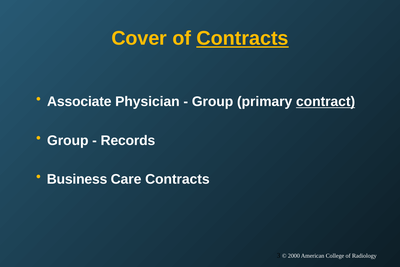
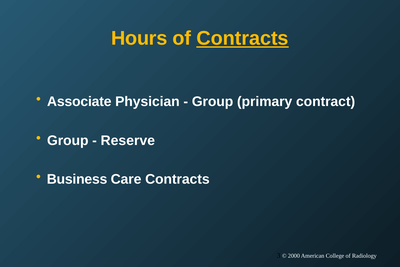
Cover: Cover -> Hours
contract underline: present -> none
Records: Records -> Reserve
